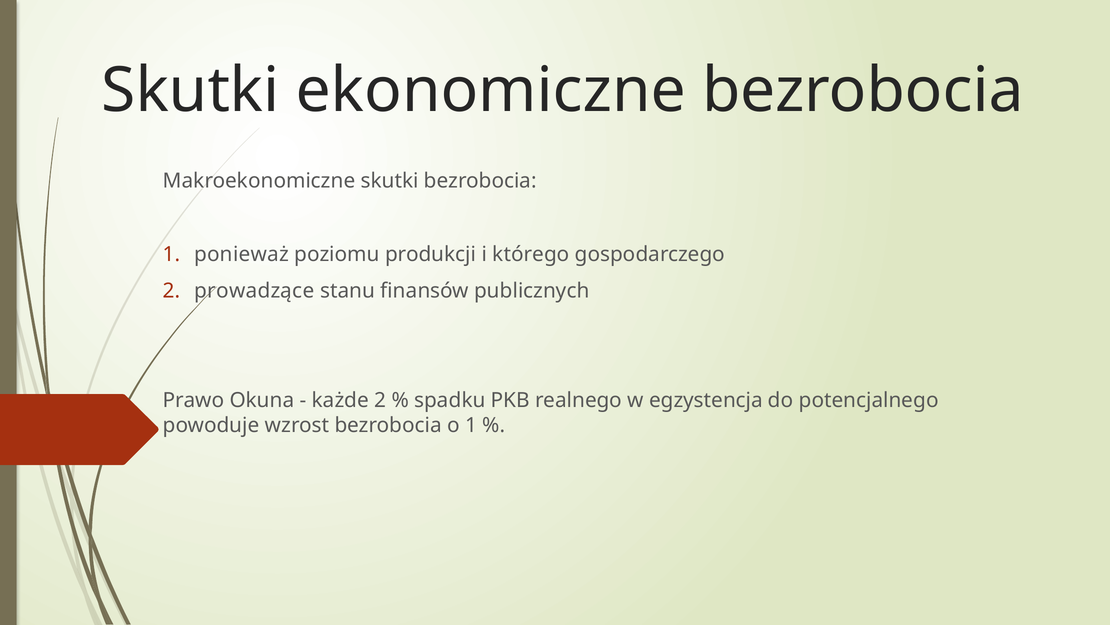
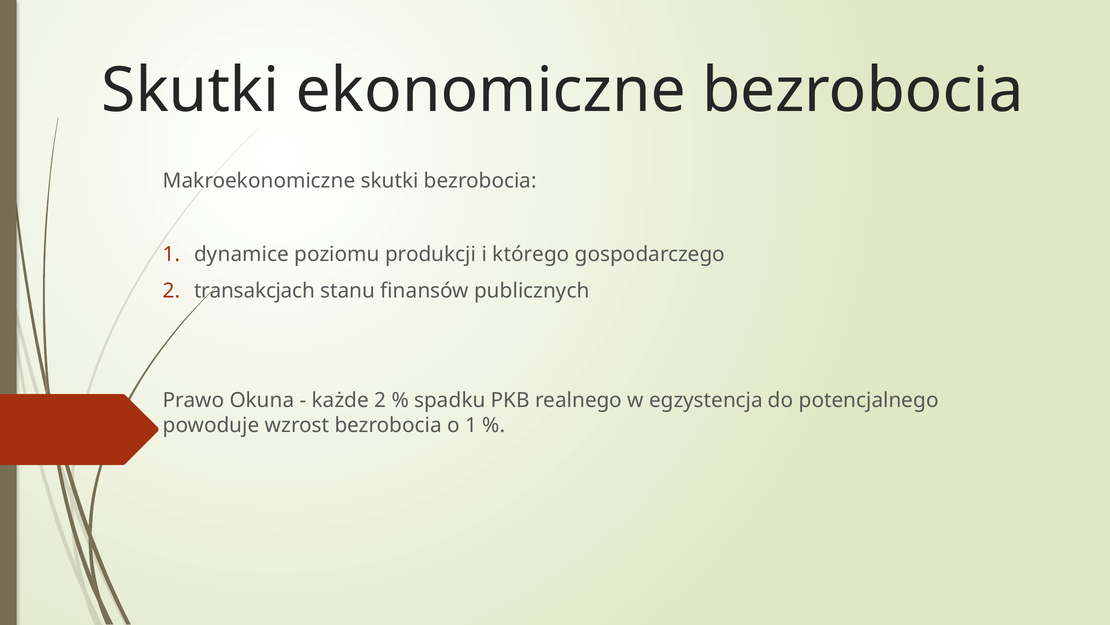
ponieważ: ponieważ -> dynamice
prowadzące: prowadzące -> transakcjach
